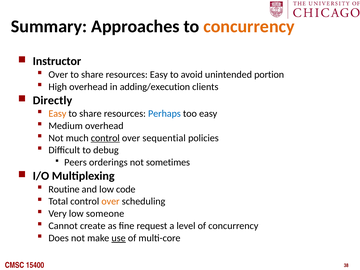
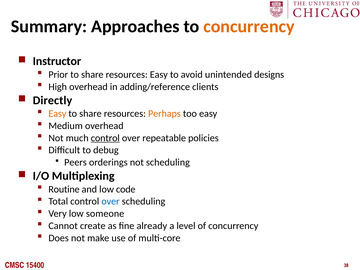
Over at (58, 75): Over -> Prior
portion: portion -> designs
adding/execution: adding/execution -> adding/reference
Perhaps colour: blue -> orange
sequential: sequential -> repeatable
not sometimes: sometimes -> scheduling
over at (111, 201) colour: orange -> blue
request: request -> already
use underline: present -> none
